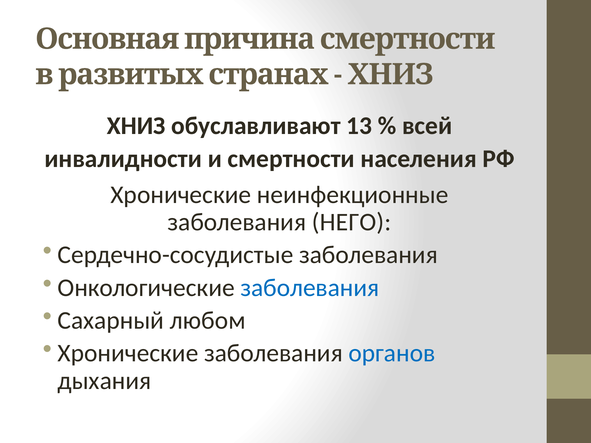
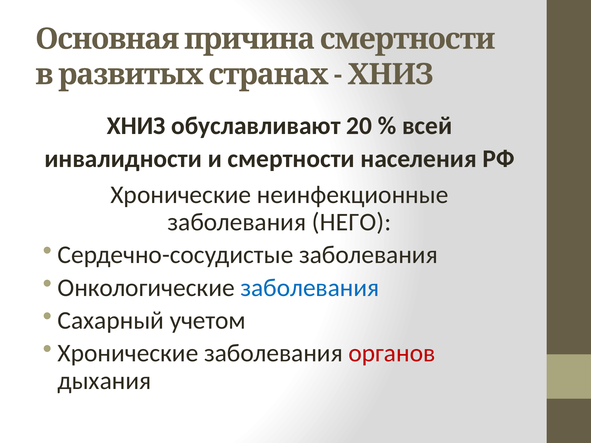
13: 13 -> 20
любом: любом -> учетом
органов colour: blue -> red
